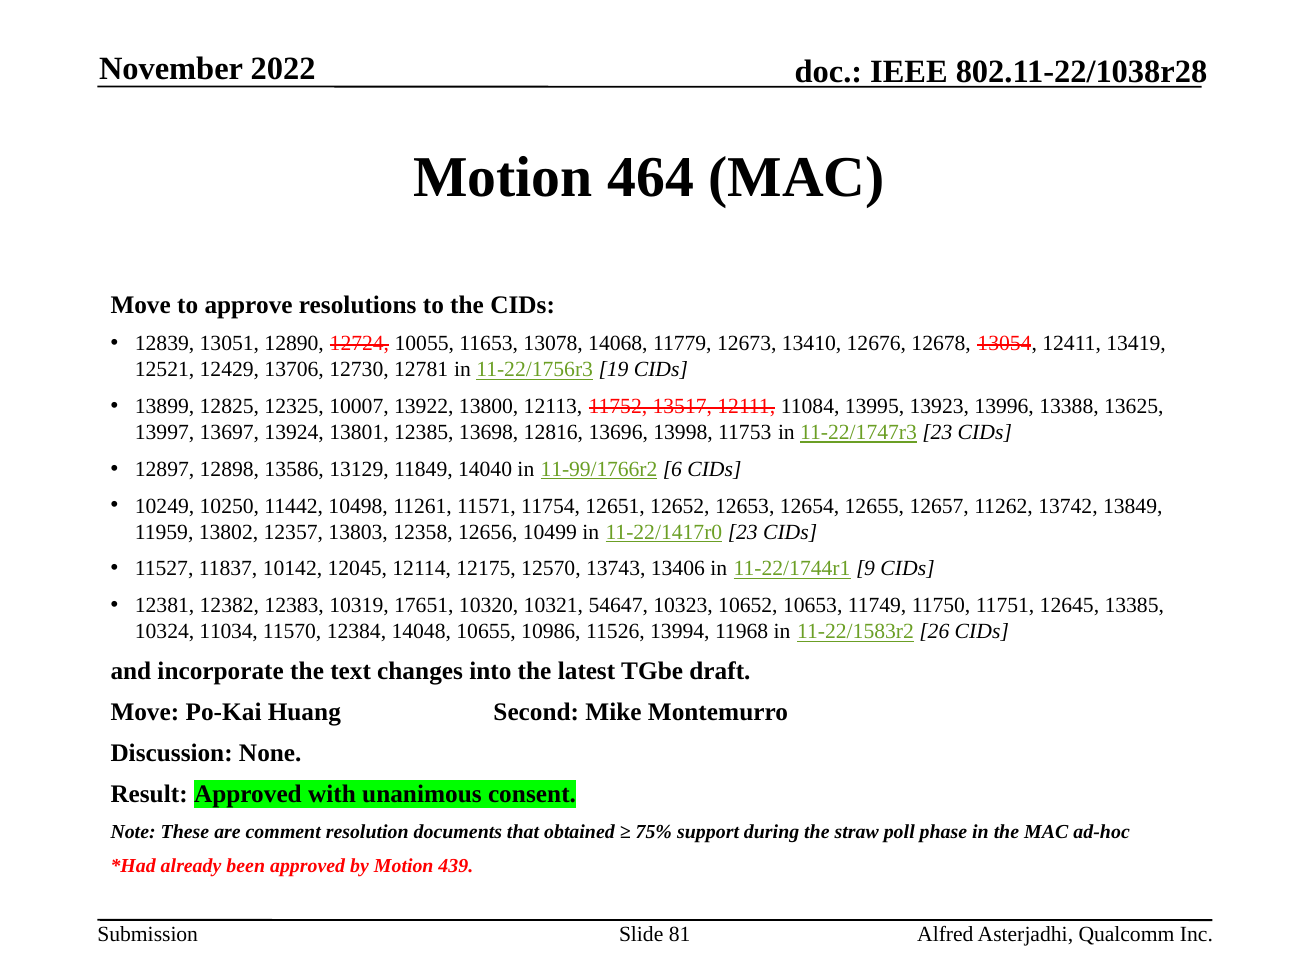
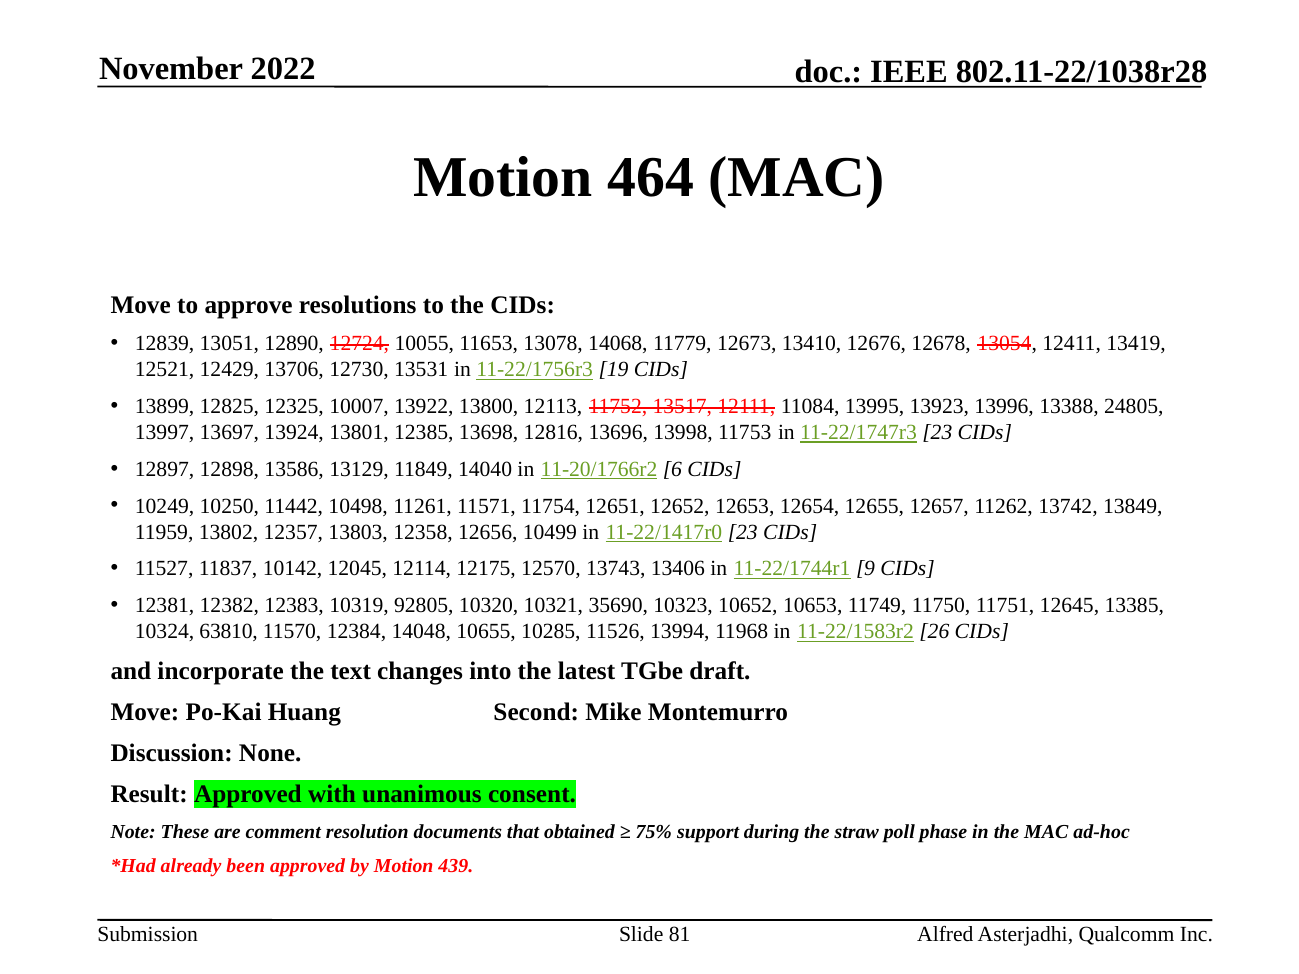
12781: 12781 -> 13531
13625: 13625 -> 24805
11-99/1766r2: 11-99/1766r2 -> 11-20/1766r2
17651: 17651 -> 92805
54647: 54647 -> 35690
11034: 11034 -> 63810
10986: 10986 -> 10285
